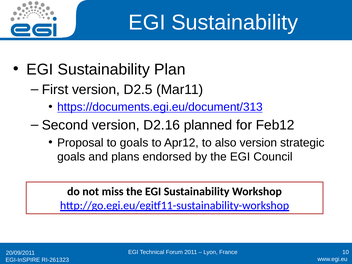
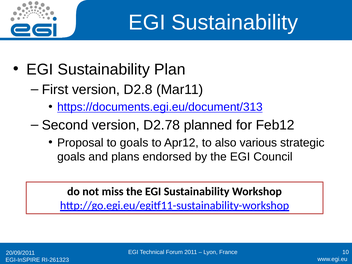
D2.5: D2.5 -> D2.8
D2.16: D2.16 -> D2.78
also version: version -> various
